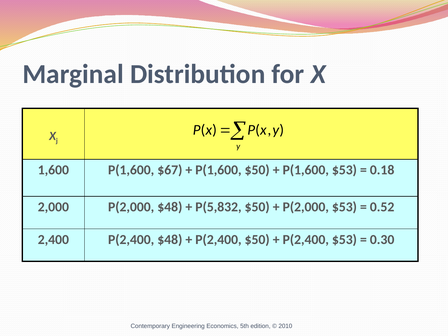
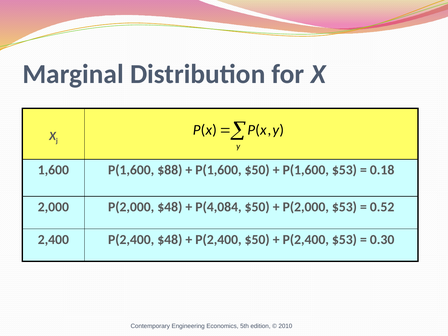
$67: $67 -> $88
P(5,832: P(5,832 -> P(4,084
